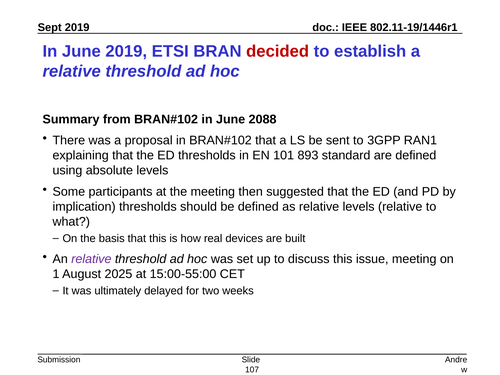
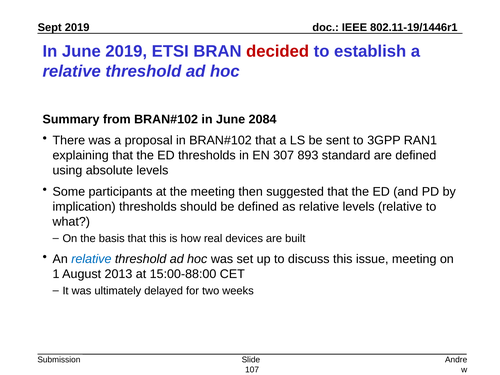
2088: 2088 -> 2084
101: 101 -> 307
relative at (91, 259) colour: purple -> blue
2025: 2025 -> 2013
15:00-55:00: 15:00-55:00 -> 15:00-88:00
